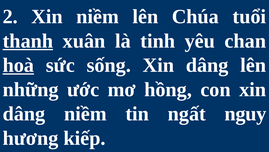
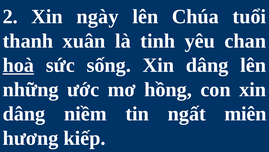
Xin niềm: niềm -> ngày
thanh underline: present -> none
nguy: nguy -> miên
